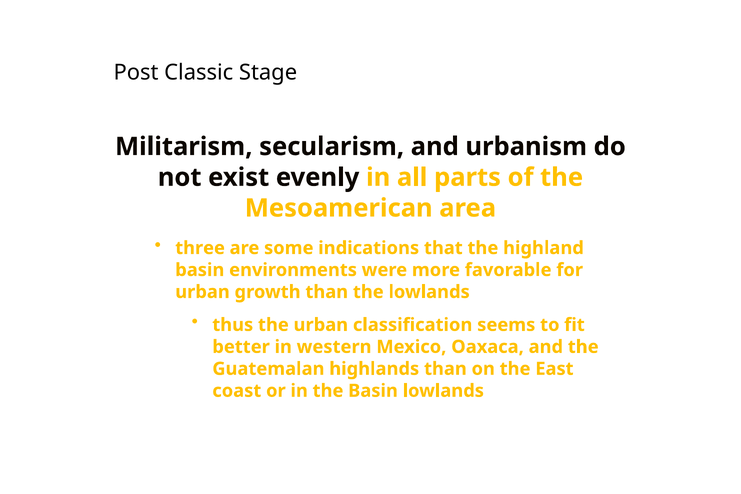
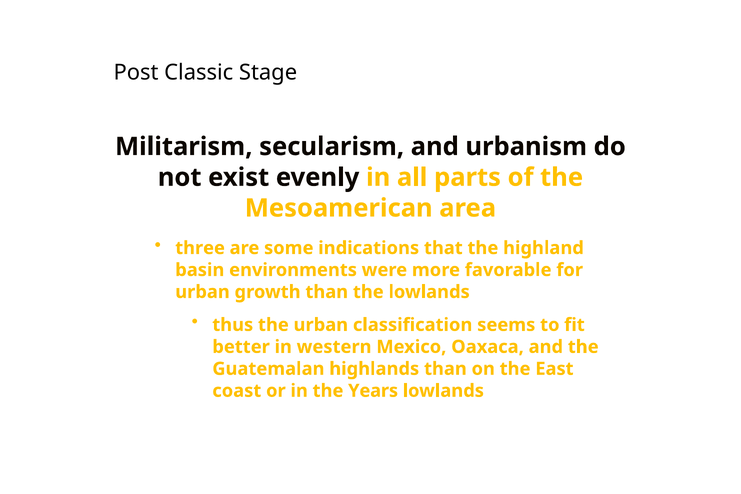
the Basin: Basin -> Years
